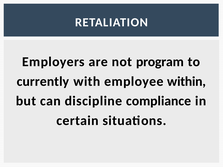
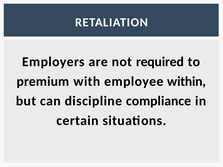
program: program -> required
currently: currently -> premium
